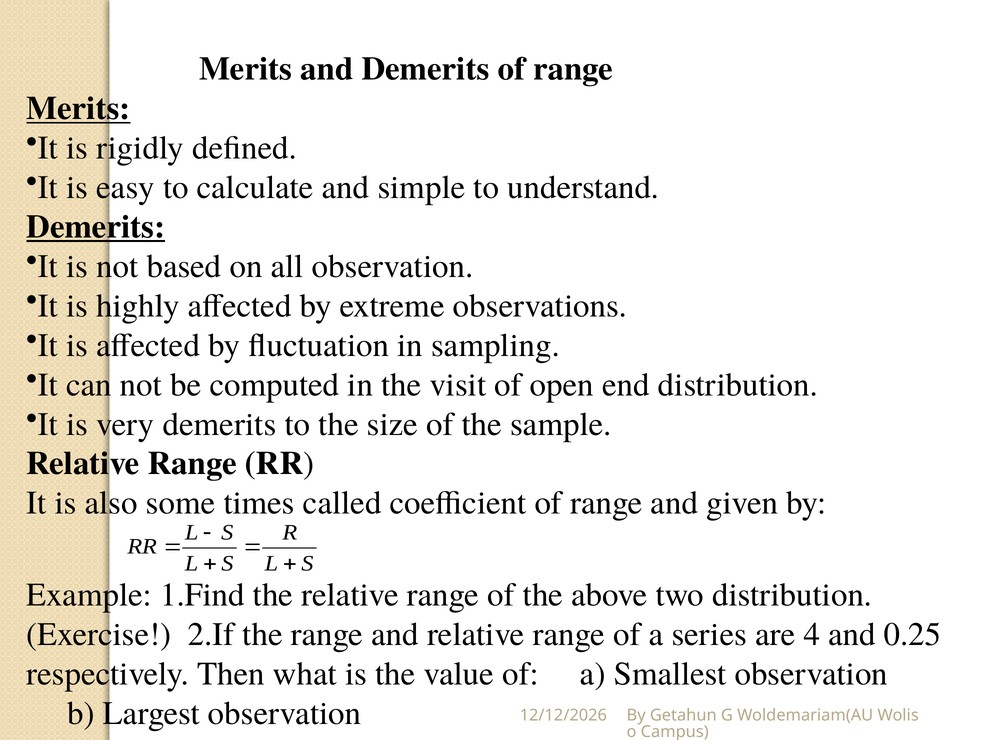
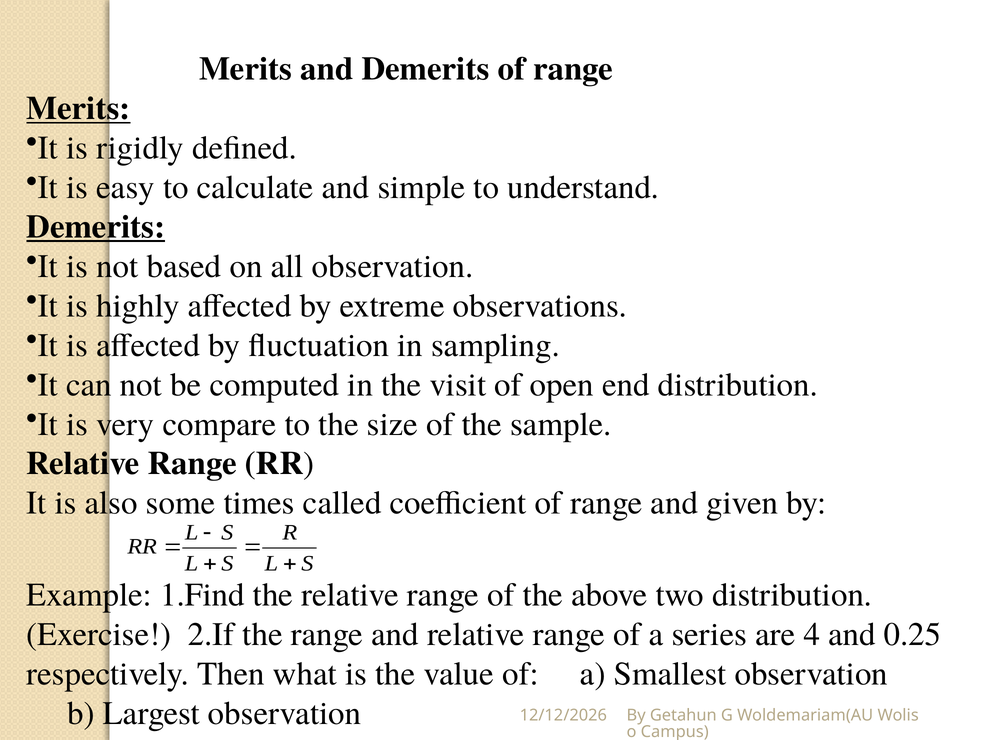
very demerits: demerits -> compare
